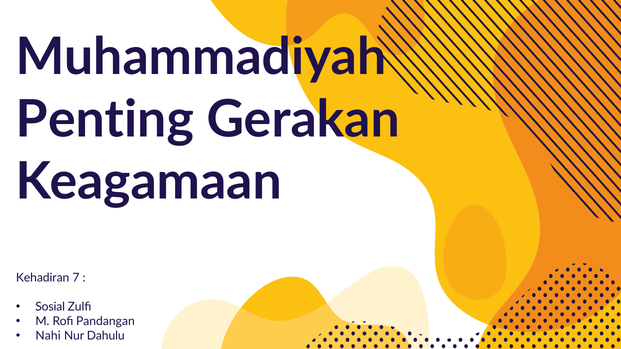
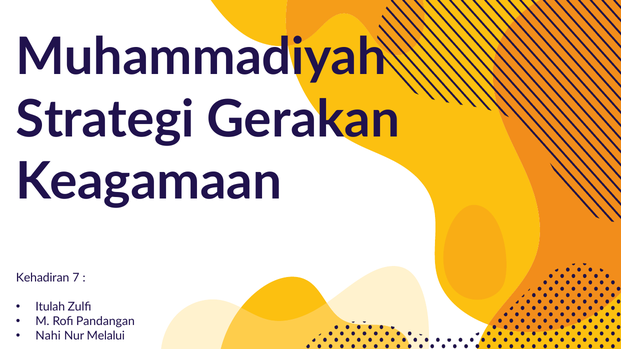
Penting: Penting -> Strategi
Sosial: Sosial -> Itulah
Dahulu: Dahulu -> Melalui
